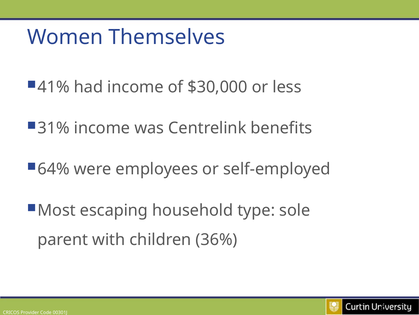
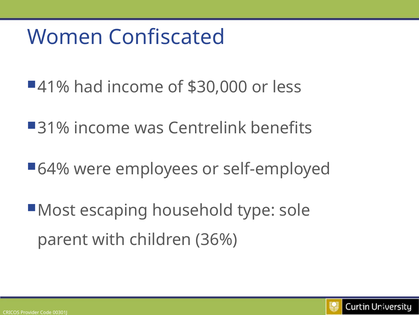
Themselves: Themselves -> Confiscated
